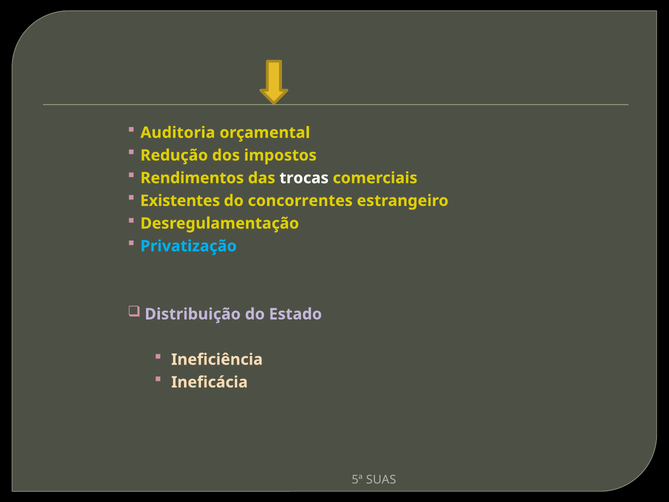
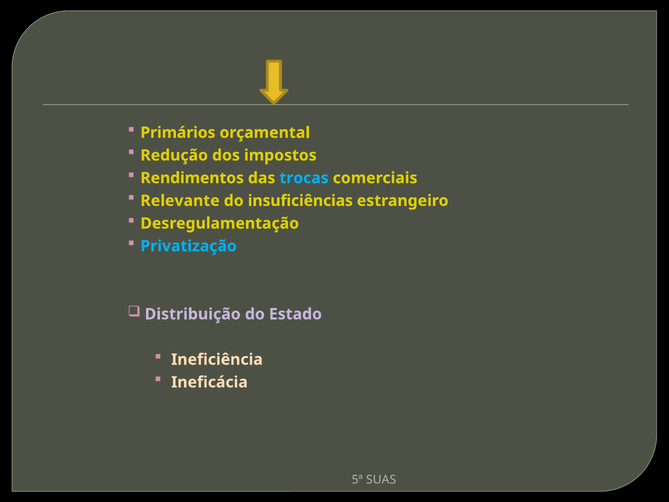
Auditoria: Auditoria -> Primários
trocas colour: white -> light blue
Existentes: Existentes -> Relevante
concorrentes: concorrentes -> insuficiências
